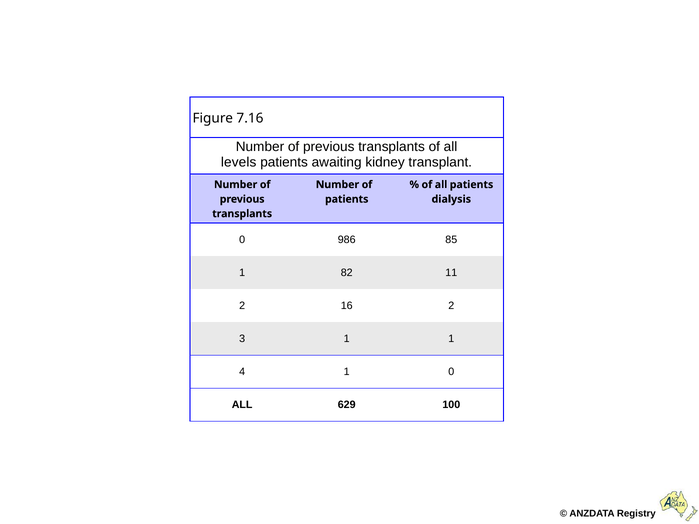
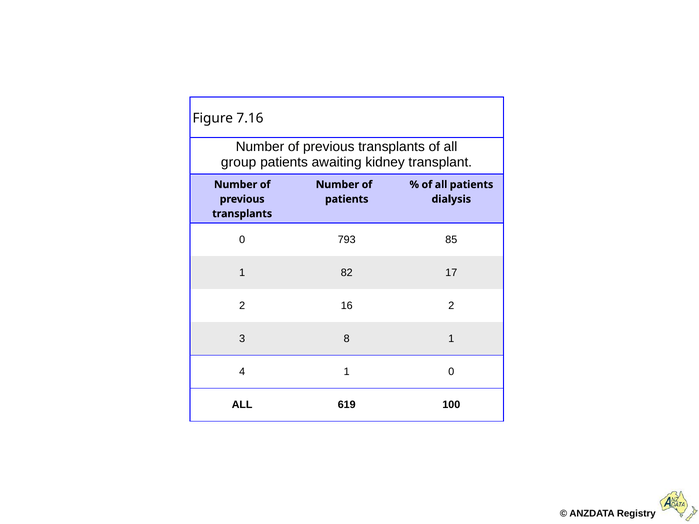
levels: levels -> group
986: 986 -> 793
11: 11 -> 17
3 1: 1 -> 8
629: 629 -> 619
